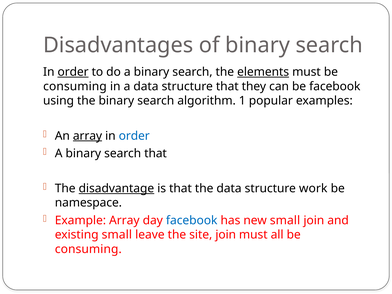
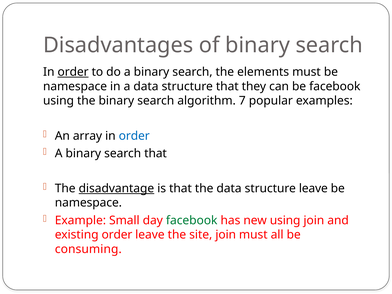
elements underline: present -> none
consuming at (75, 86): consuming -> namespace
1: 1 -> 7
array at (88, 136) underline: present -> none
structure work: work -> leave
Example Array: Array -> Small
facebook at (192, 220) colour: blue -> green
new small: small -> using
existing small: small -> order
